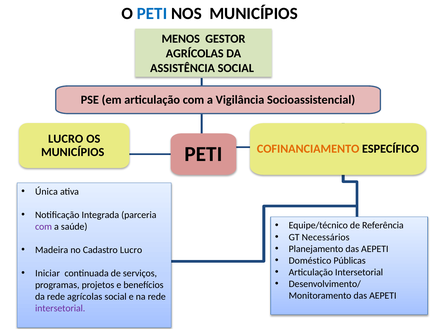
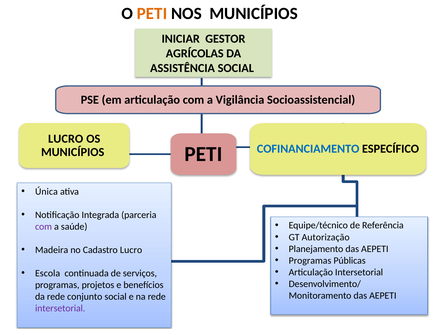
PETI at (152, 14) colour: blue -> orange
MENOS: MENOS -> INICIAR
COFINANCIAMENTO colour: orange -> blue
Necessários: Necessários -> Autorização
Doméstico at (310, 260): Doméstico -> Programas
Iniciar: Iniciar -> Escola
rede agrícolas: agrícolas -> conjunto
